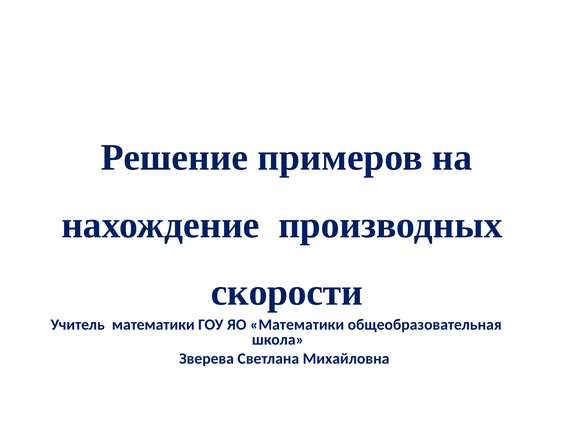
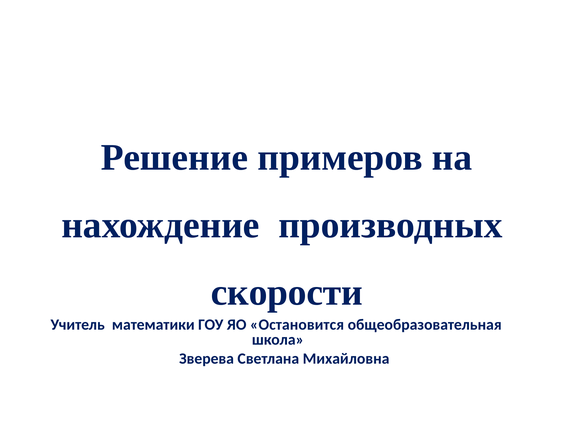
ЯО Математики: Математики -> Остановится
